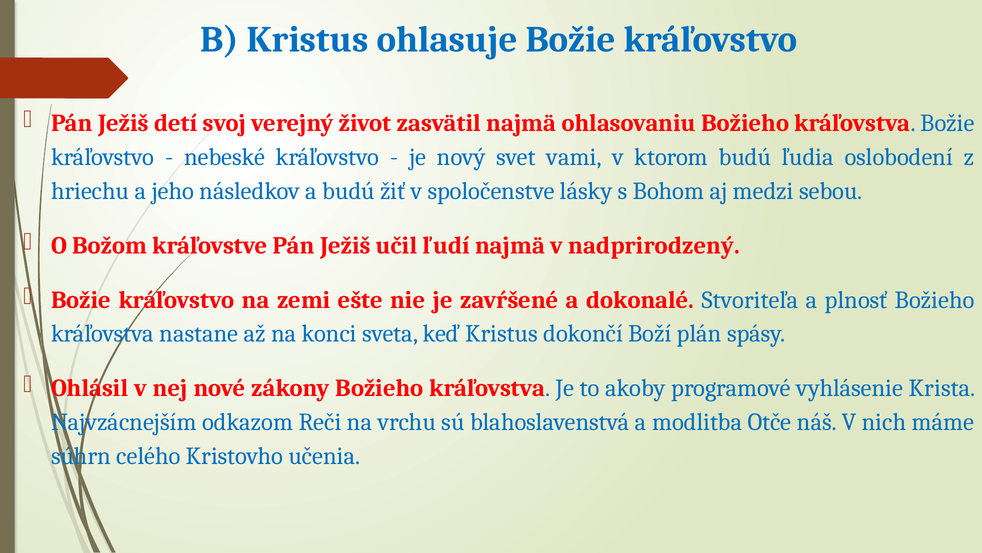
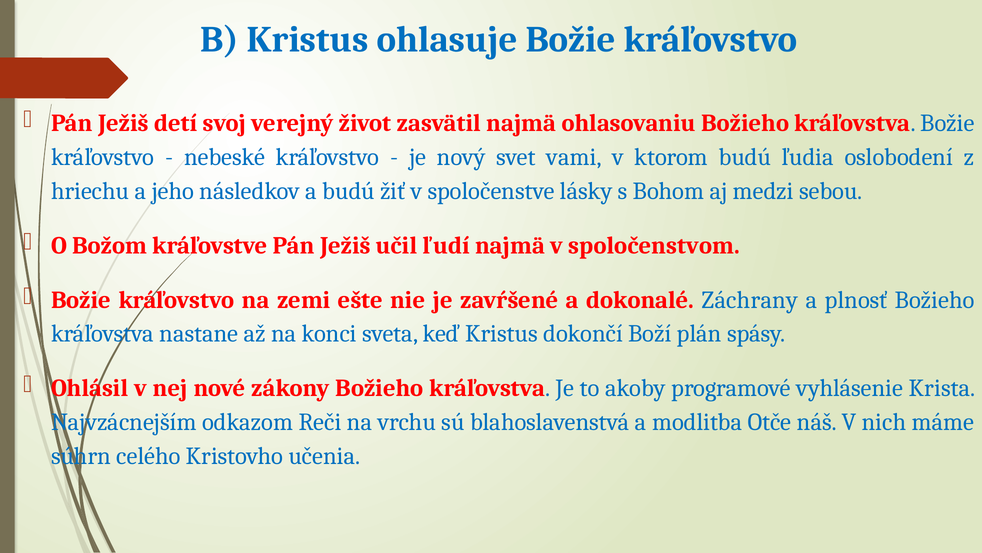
nadprirodzený: nadprirodzený -> spoločenstvom
Stvoriteľa: Stvoriteľa -> Záchrany
